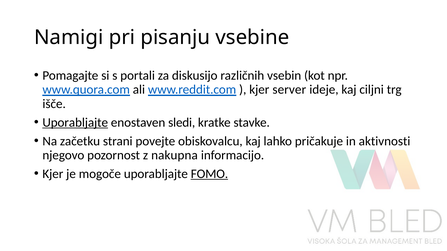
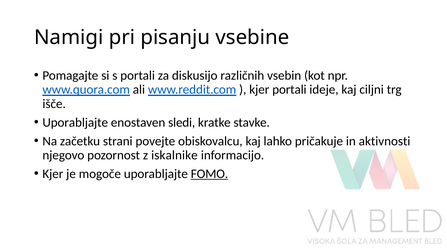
kjer server: server -> portali
Uporabljajte at (75, 123) underline: present -> none
nakupna: nakupna -> iskalnike
